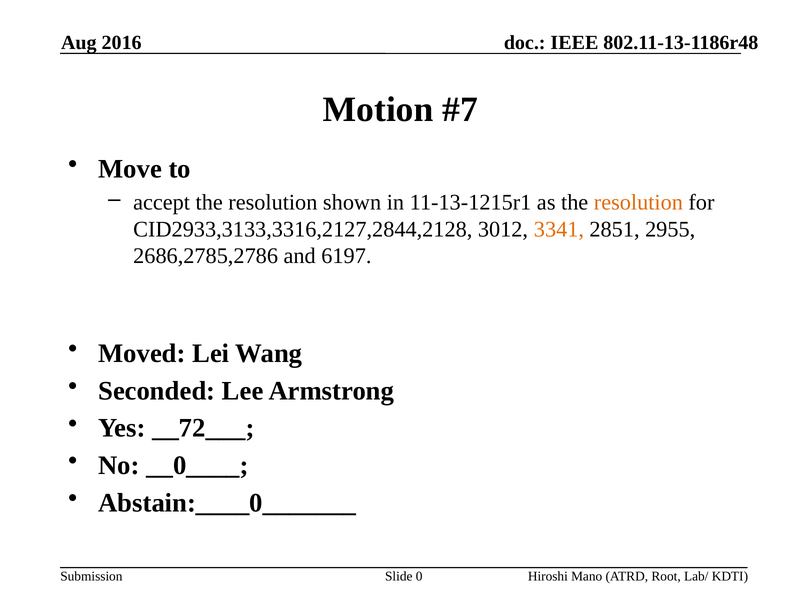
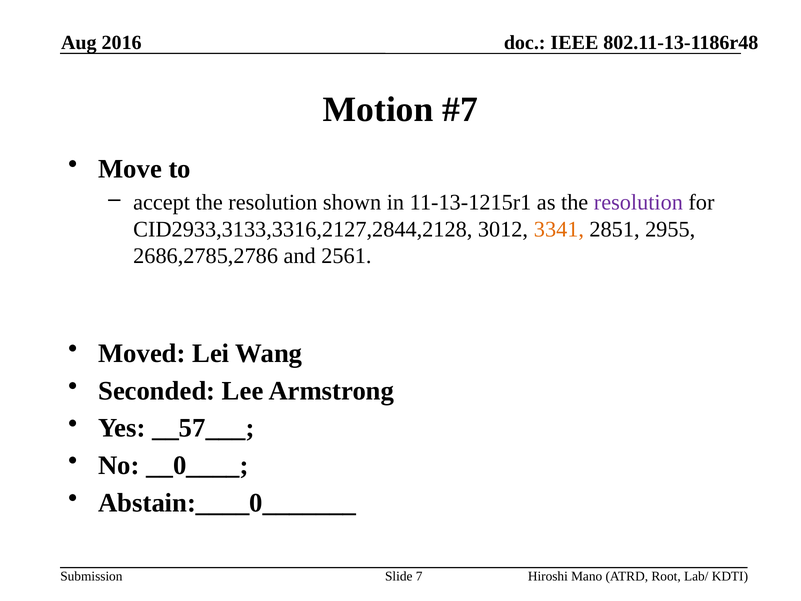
resolution at (638, 202) colour: orange -> purple
6197: 6197 -> 2561
__72___: __72___ -> __57___
0: 0 -> 7
